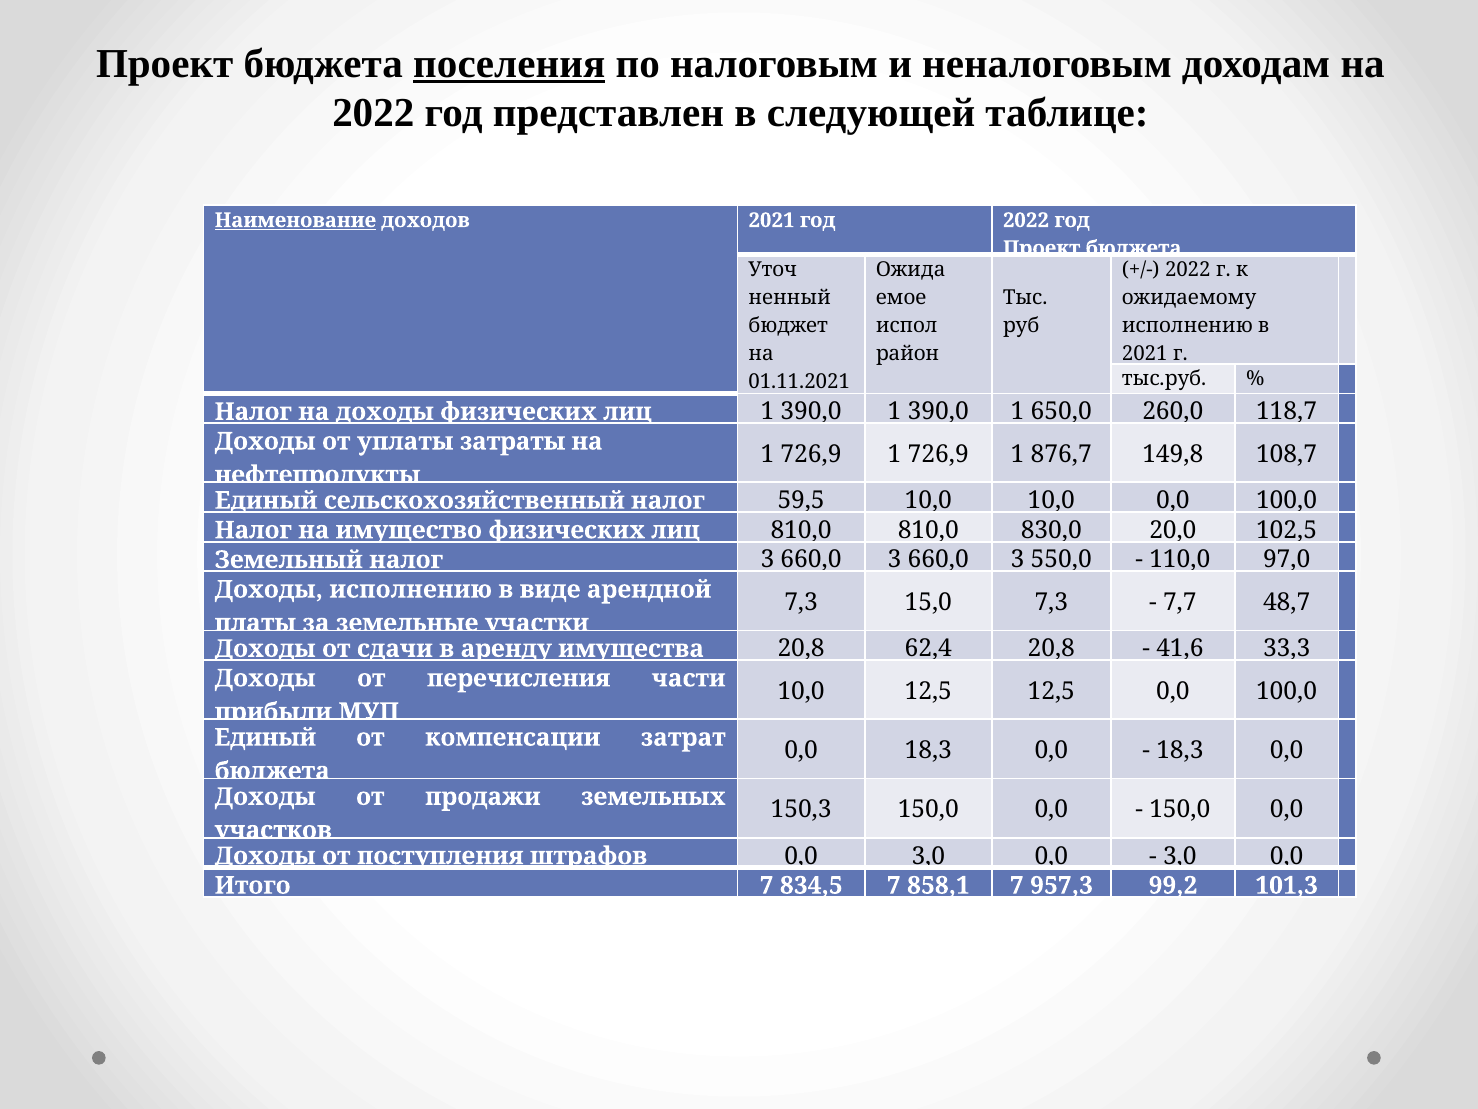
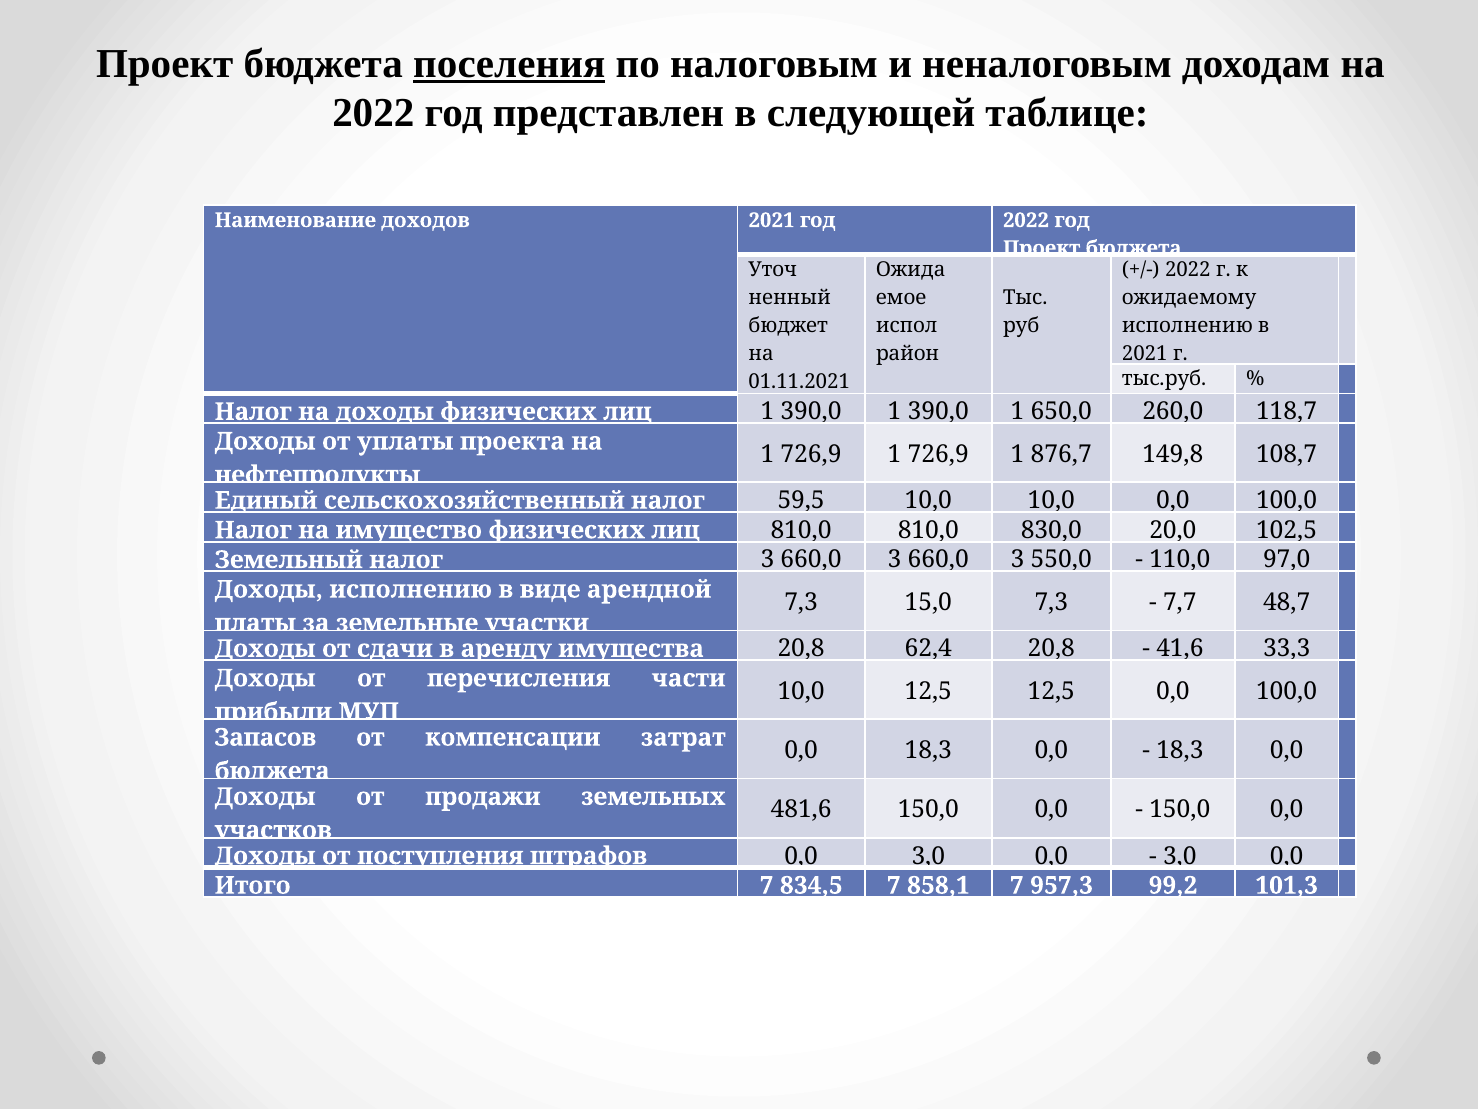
Наименование underline: present -> none
затраты: затраты -> проекта
Единый at (265, 737): Единый -> Запасов
150,3: 150,3 -> 481,6
